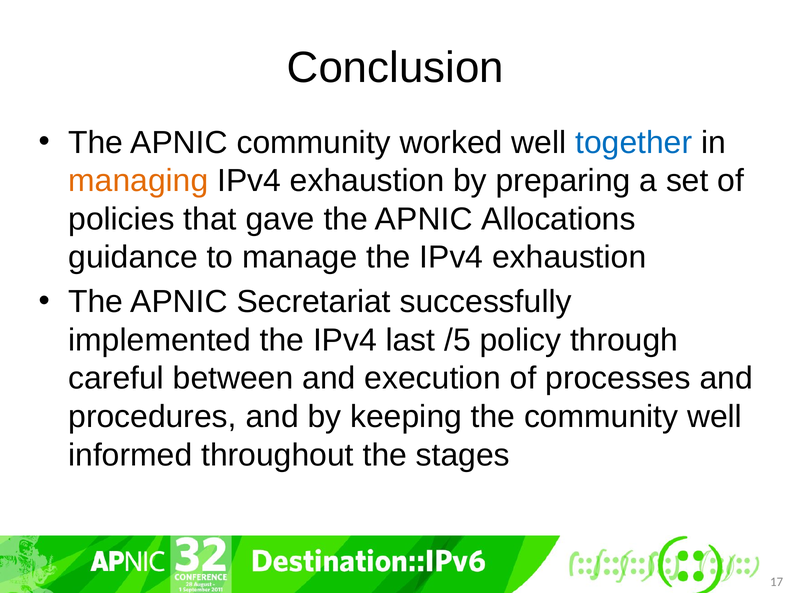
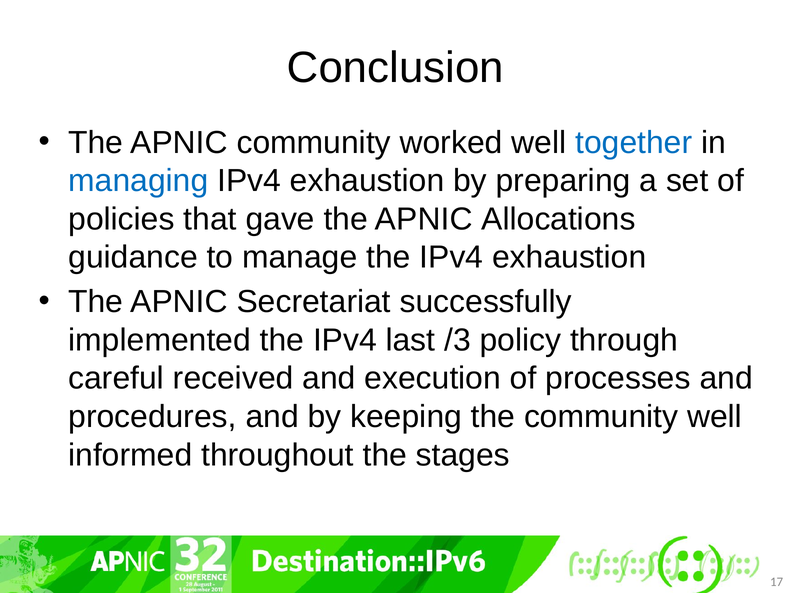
managing colour: orange -> blue
/5: /5 -> /3
between: between -> received
